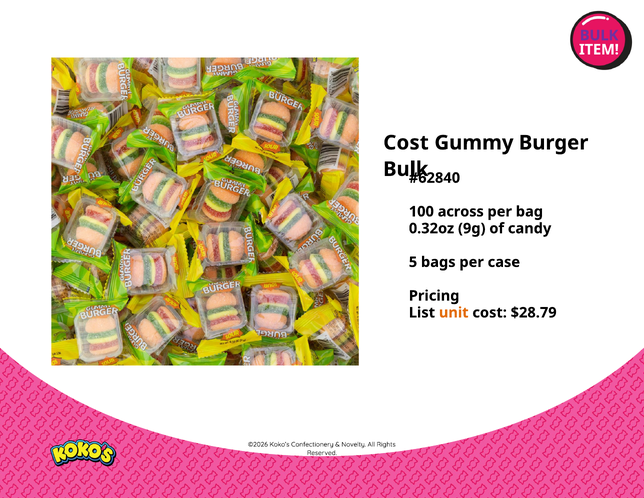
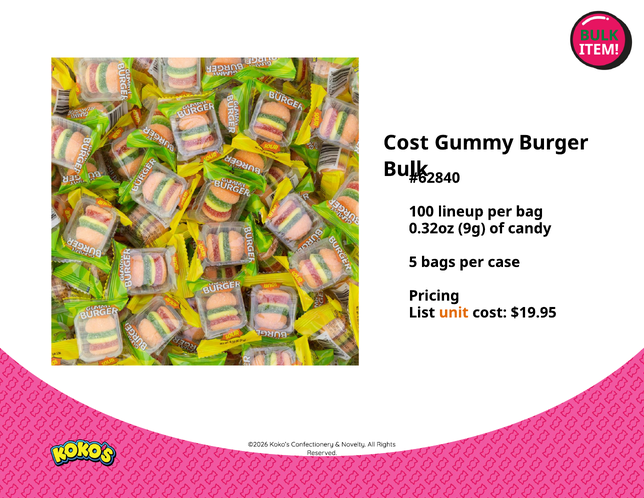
BULK at (599, 35) colour: purple -> green
across: across -> lineup
$28.79: $28.79 -> $19.95
